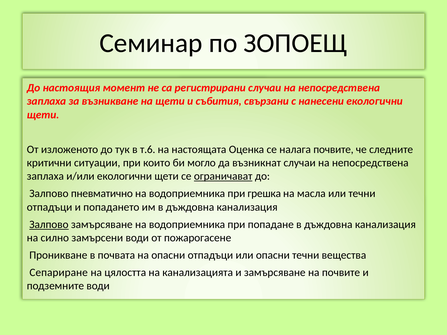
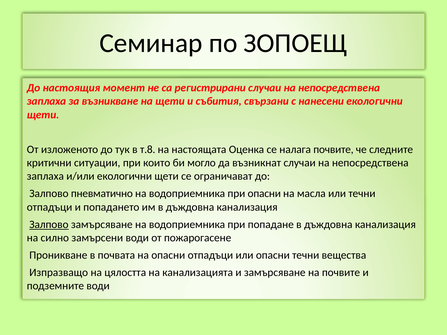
т.6: т.6 -> т.8
ограничават underline: present -> none
при грешка: грешка -> опасни
Сепариране: Сепариране -> Изпразващо
